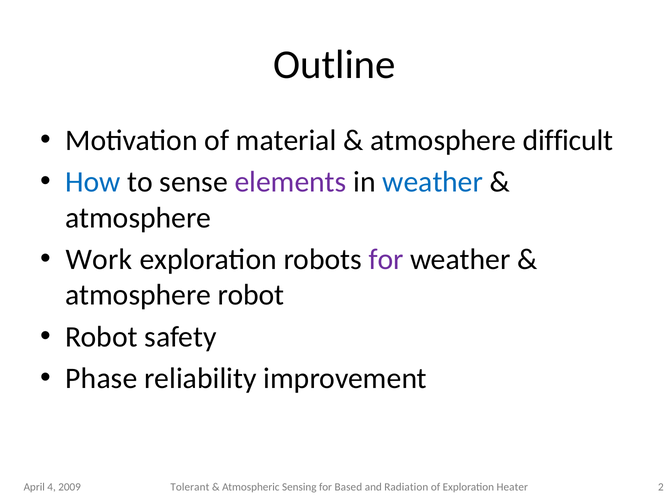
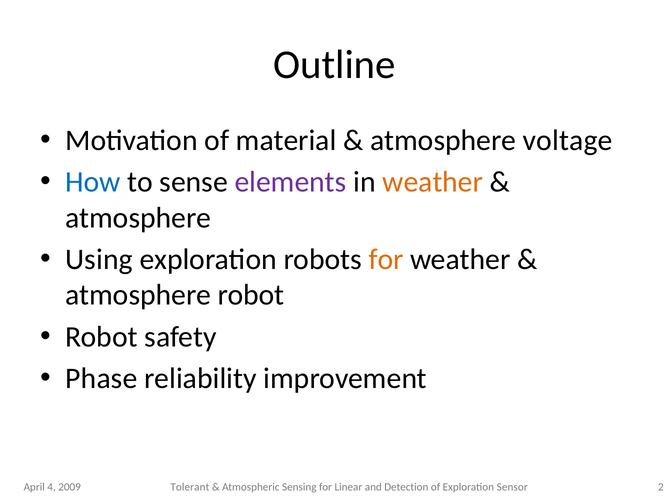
difficult: difficult -> voltage
weather at (433, 182) colour: blue -> orange
Work: Work -> Using
for at (386, 259) colour: purple -> orange
Based: Based -> Linear
Radiation: Radiation -> Detection
Heater: Heater -> Sensor
